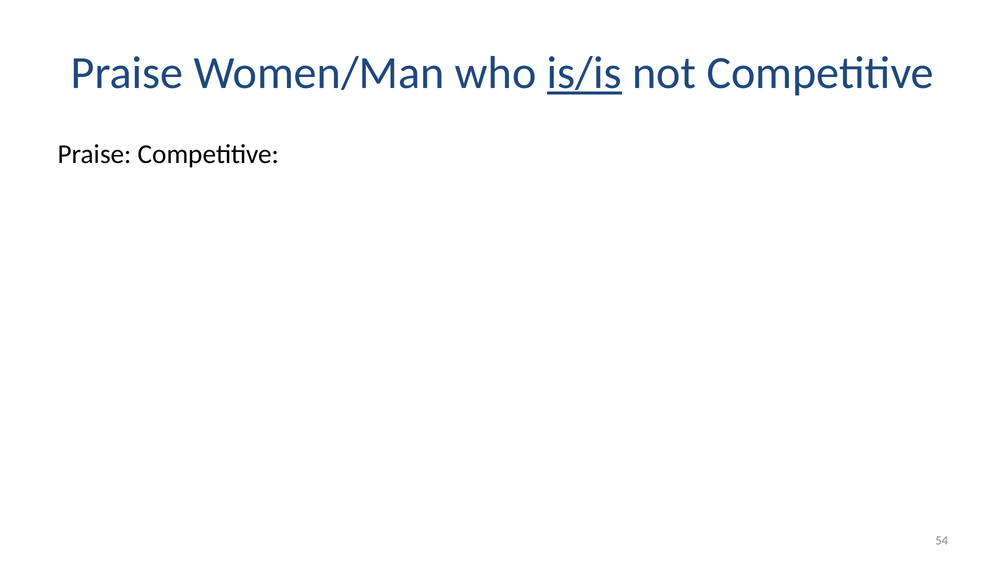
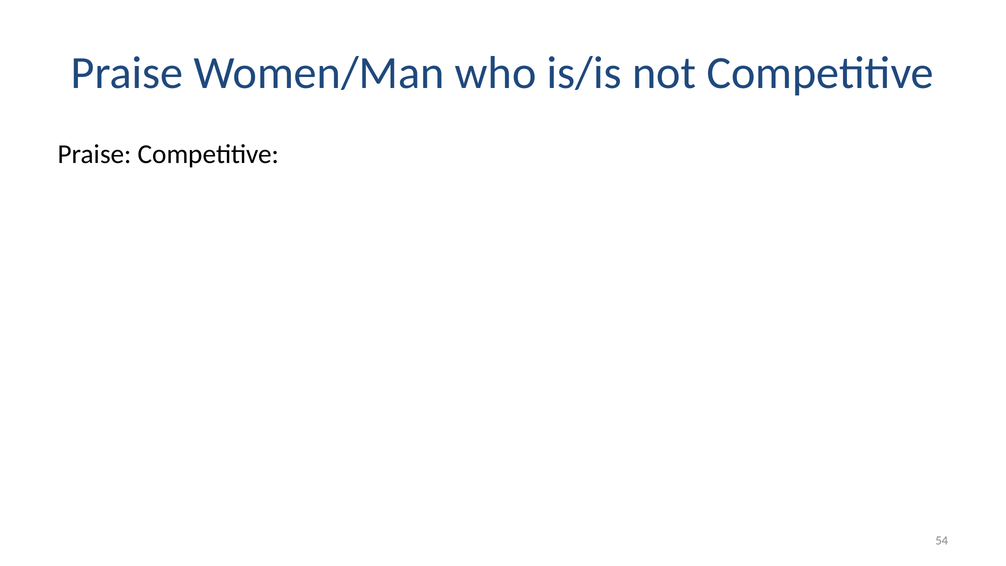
is/is underline: present -> none
